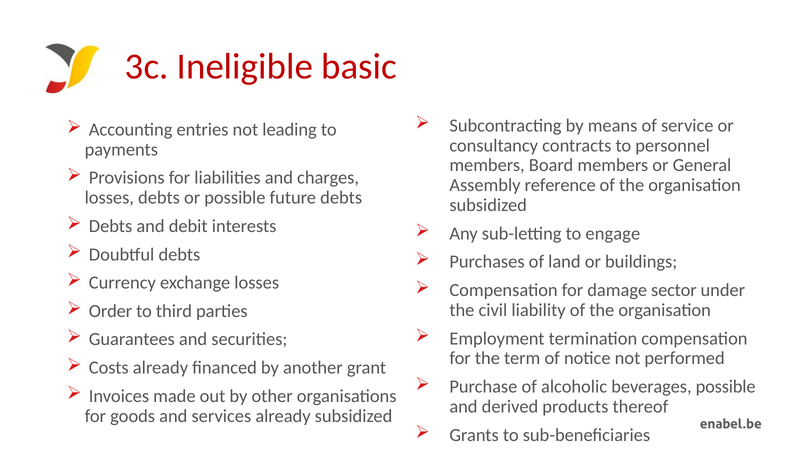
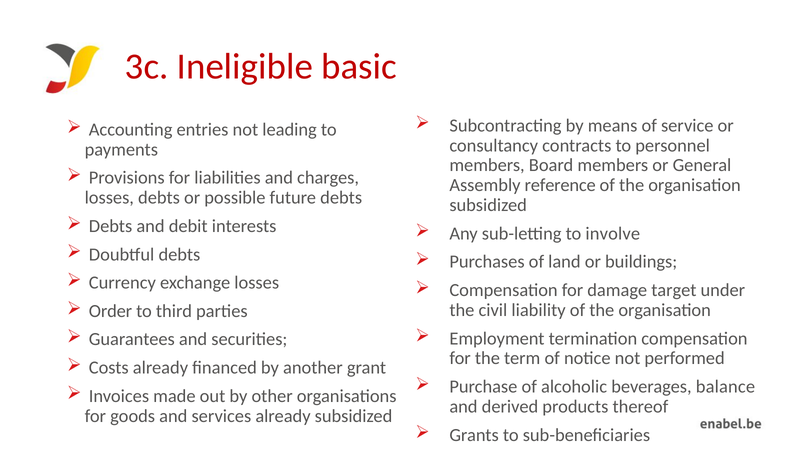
engage: engage -> involve
sector: sector -> target
beverages possible: possible -> balance
